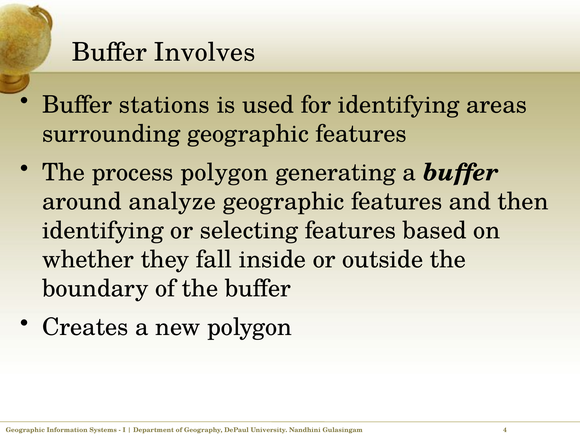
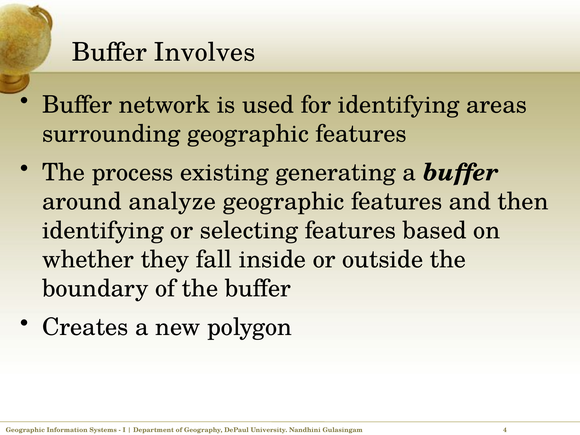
stations: stations -> network
process polygon: polygon -> existing
